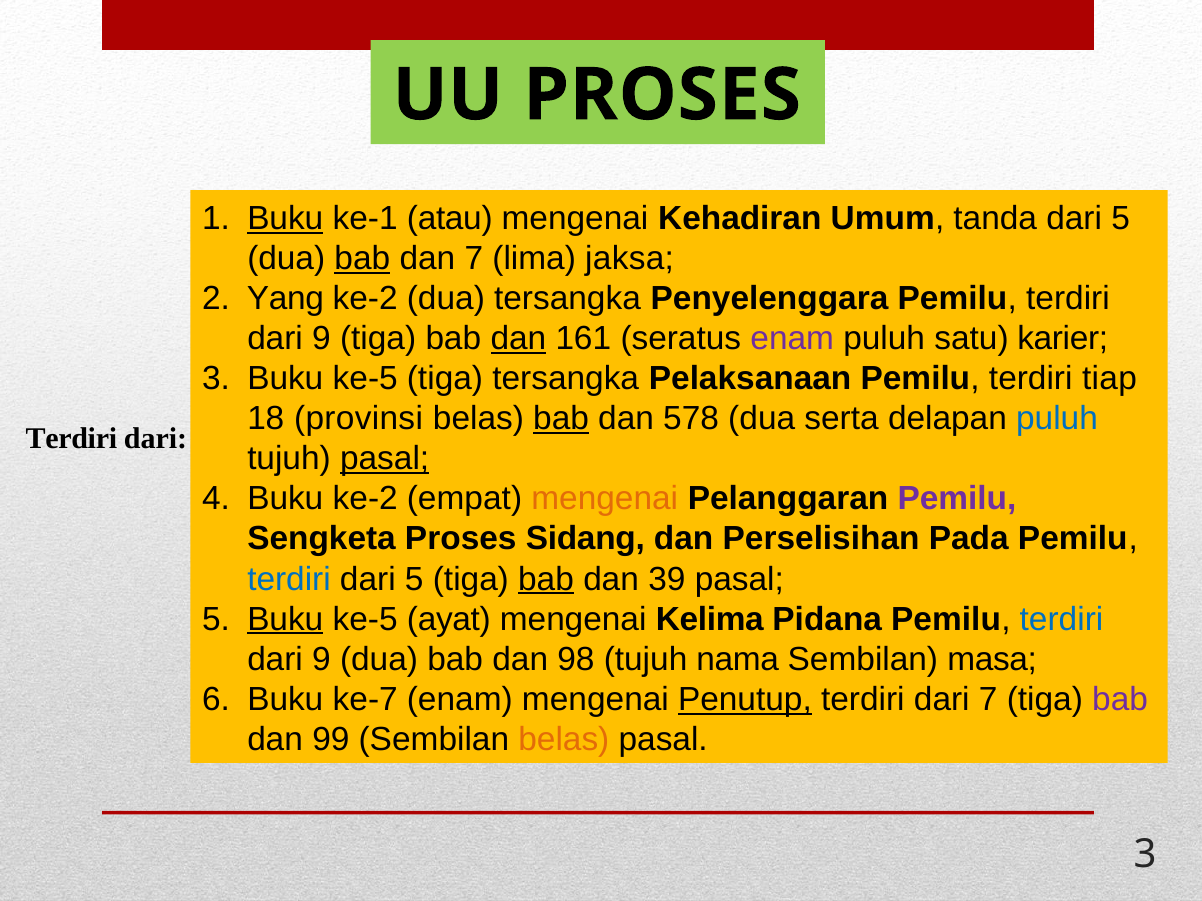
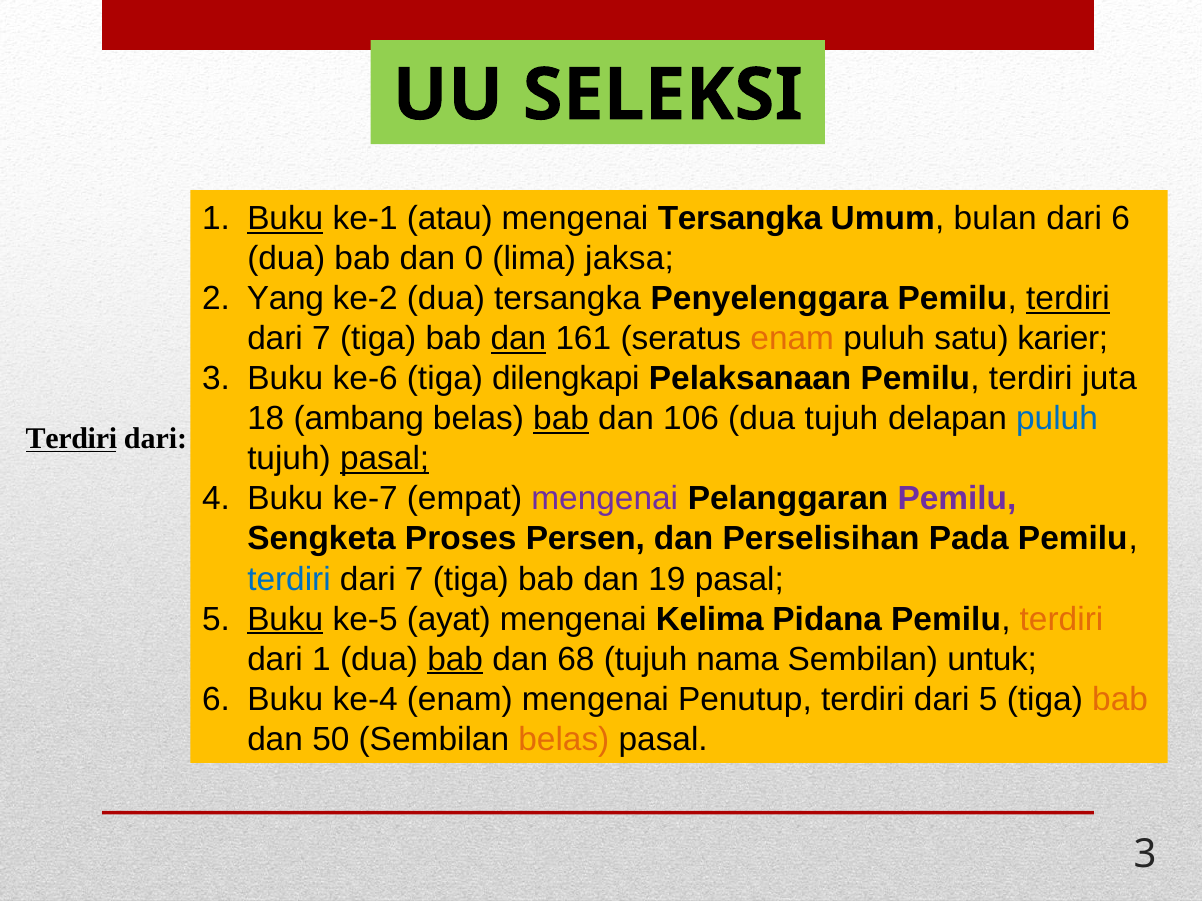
UU PROSES: PROSES -> SELEKSI
mengenai Kehadiran: Kehadiran -> Tersangka
tanda: tanda -> bulan
5 at (1121, 219): 5 -> 6
bab at (362, 259) underline: present -> none
dan 7: 7 -> 0
terdiri at (1068, 299) underline: none -> present
9 at (321, 339): 9 -> 7
enam at (792, 339) colour: purple -> orange
3 Buku ke-5: ke-5 -> ke-6
tiga tersangka: tersangka -> dilengkapi
tiap: tiap -> juta
provinsi: provinsi -> ambang
578: 578 -> 106
dua serta: serta -> tujuh
Terdiri at (71, 439) underline: none -> present
Buku ke-2: ke-2 -> ke-7
mengenai at (605, 499) colour: orange -> purple
Sidang: Sidang -> Persen
5 at (414, 579): 5 -> 7
bab at (546, 579) underline: present -> none
39: 39 -> 19
terdiri at (1062, 619) colour: blue -> orange
9 at (321, 659): 9 -> 1
bab at (455, 659) underline: none -> present
98: 98 -> 68
masa: masa -> untuk
ke-7: ke-7 -> ke-4
Penutup underline: present -> none
dari 7: 7 -> 5
bab at (1120, 700) colour: purple -> orange
99: 99 -> 50
